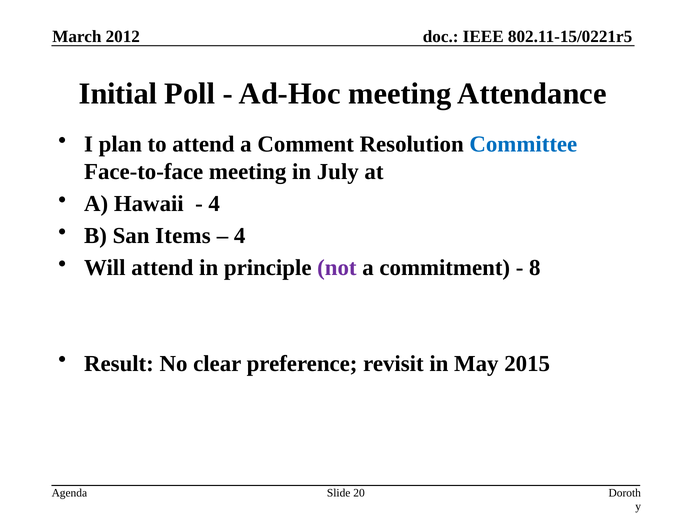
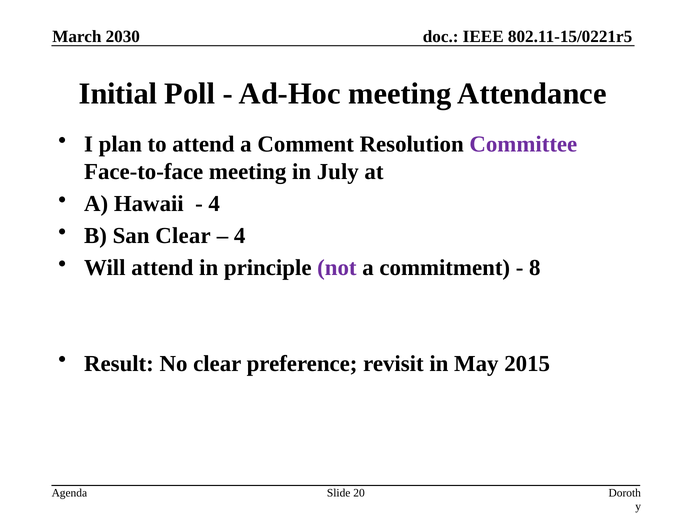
2012: 2012 -> 2030
Committee colour: blue -> purple
San Items: Items -> Clear
